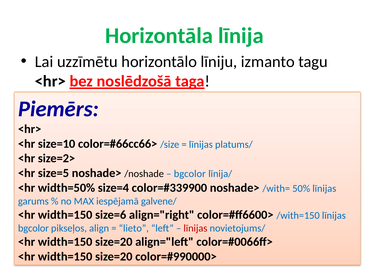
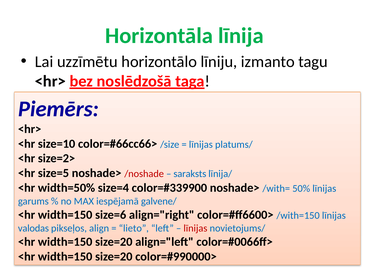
/noshade colour: black -> red
bgcolor at (190, 174): bgcolor -> saraksts
bgcolor at (33, 229): bgcolor -> valodas
